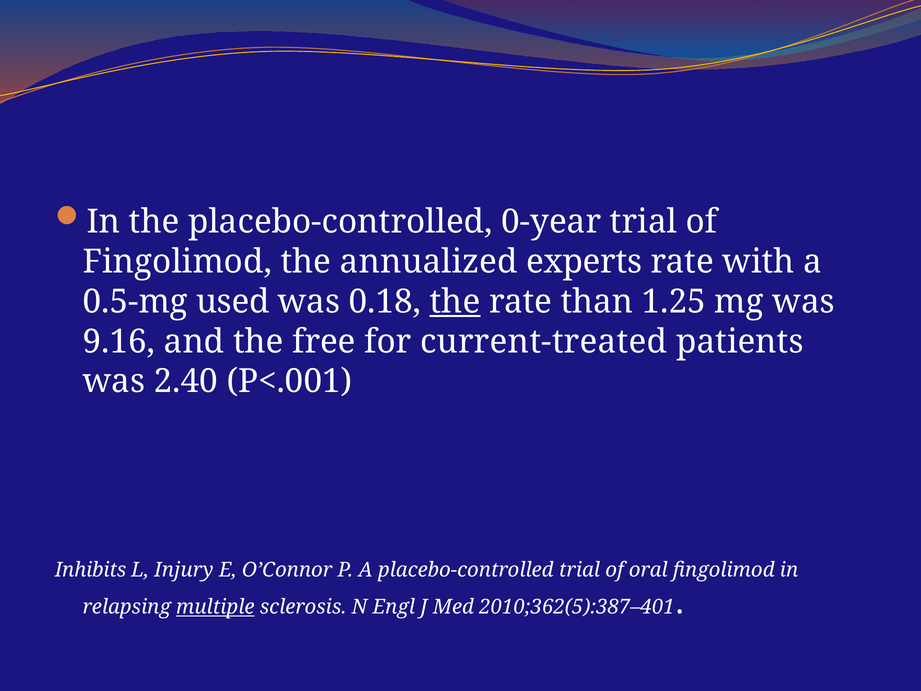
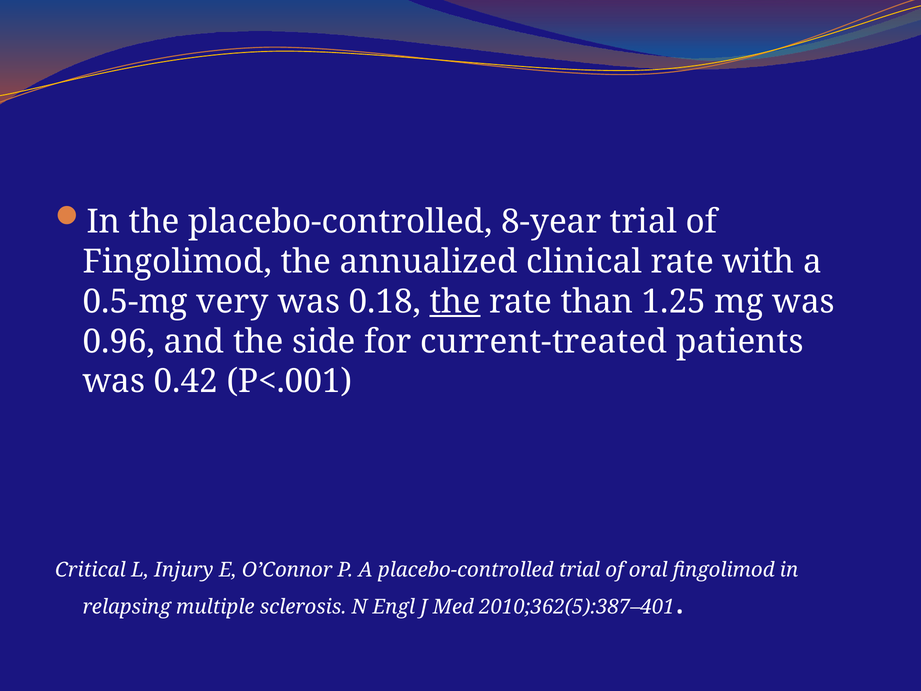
0-year: 0-year -> 8-year
experts: experts -> clinical
used: used -> very
9.16: 9.16 -> 0.96
free: free -> side
2.40: 2.40 -> 0.42
Inhibits: Inhibits -> Critical
multiple underline: present -> none
